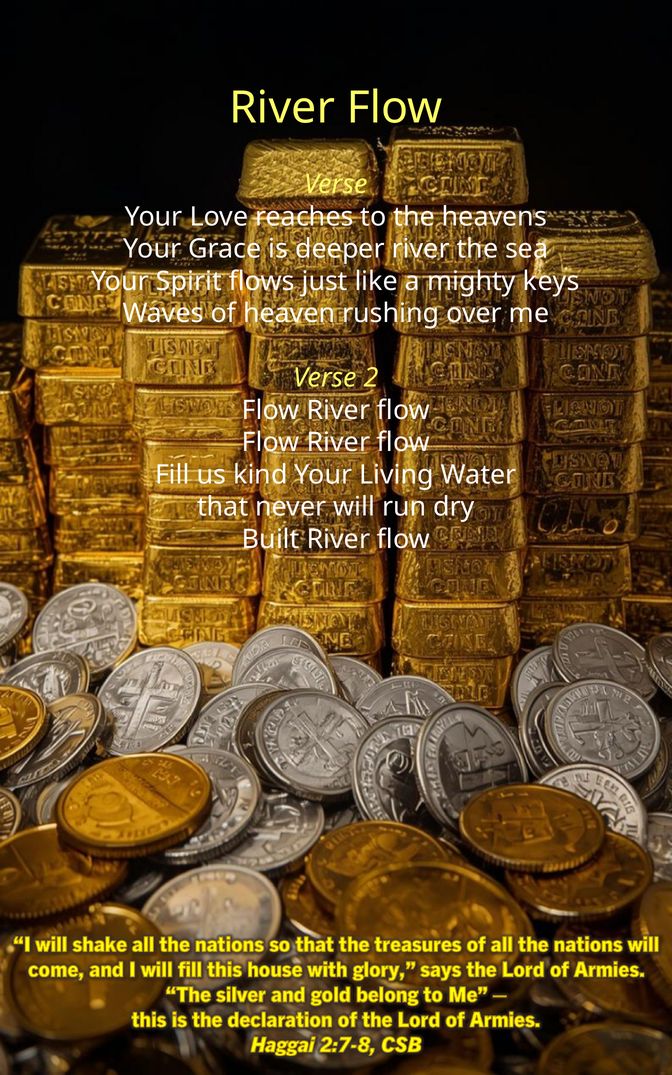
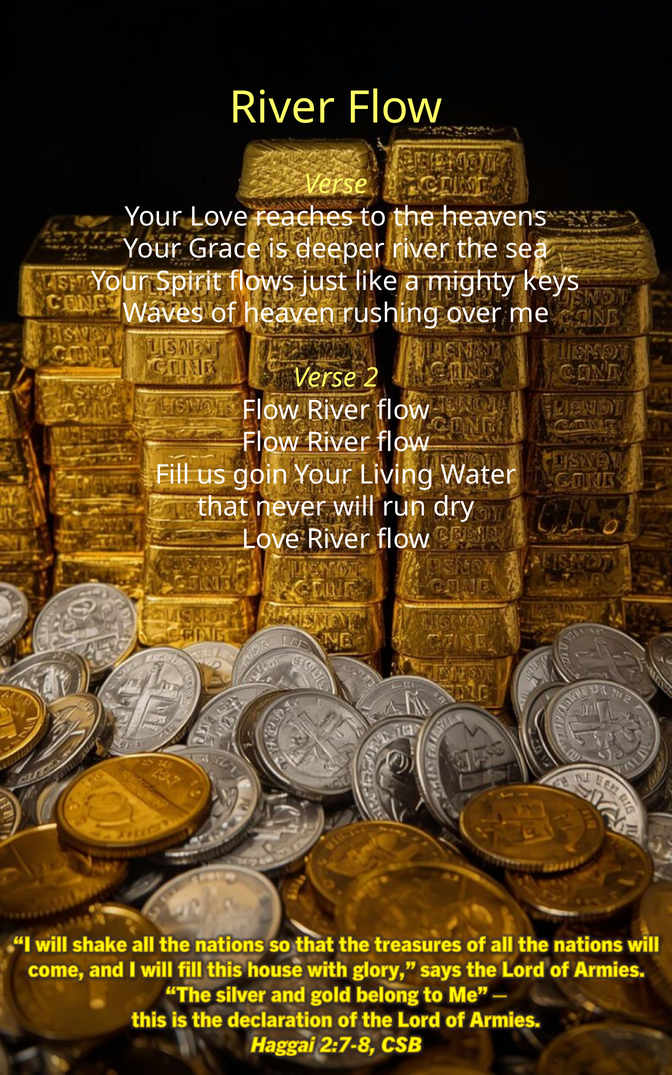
kind: kind -> goin
Built at (271, 539): Built -> Love
